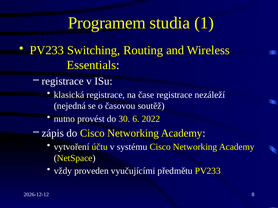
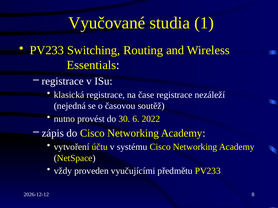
Programem: Programem -> Vyučované
